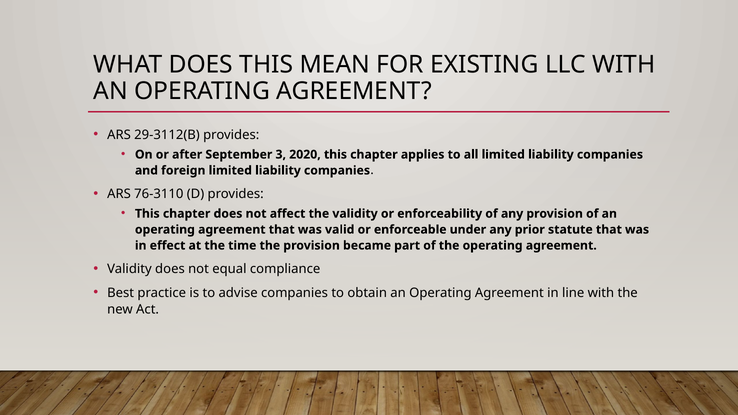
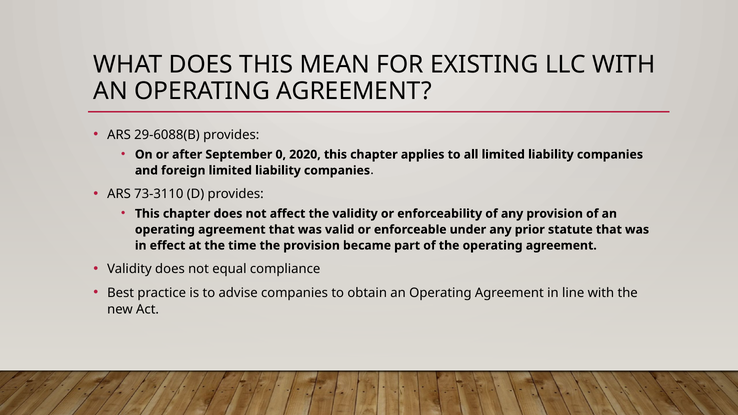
29-3112(B: 29-3112(B -> 29-6088(B
3: 3 -> 0
76-3110: 76-3110 -> 73-3110
